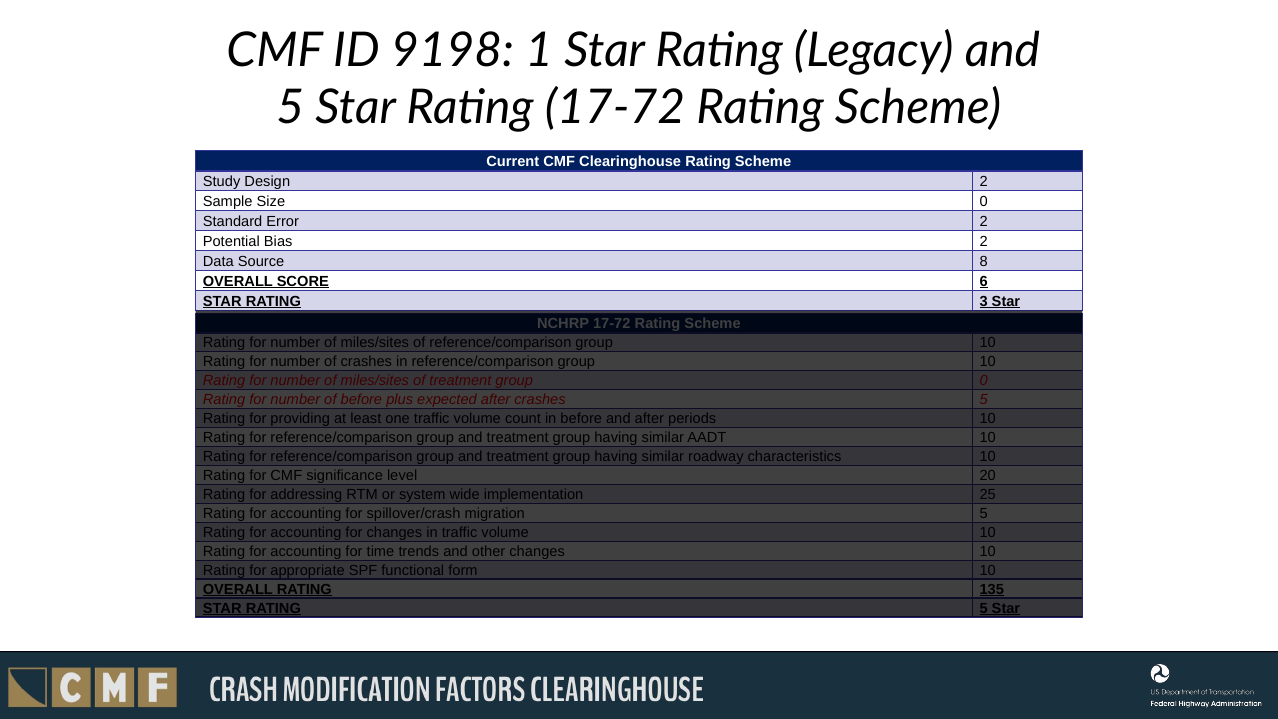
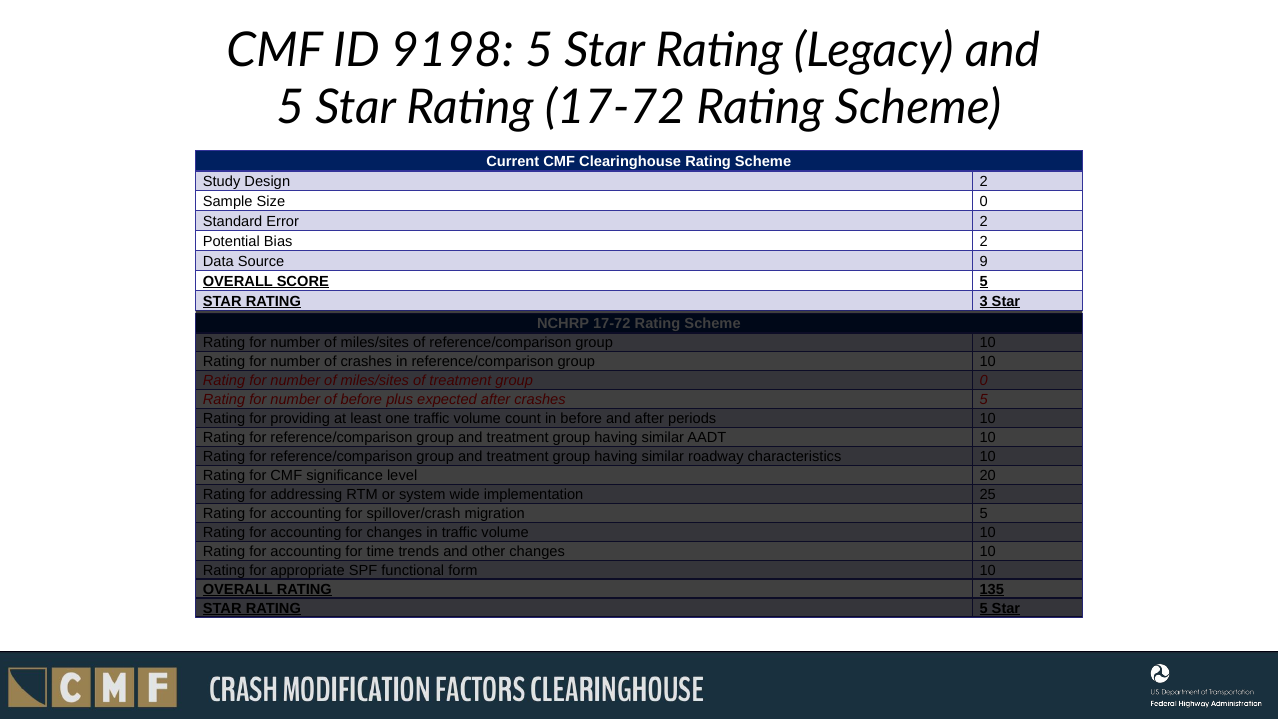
9198 1: 1 -> 5
8: 8 -> 9
SCORE 6: 6 -> 5
